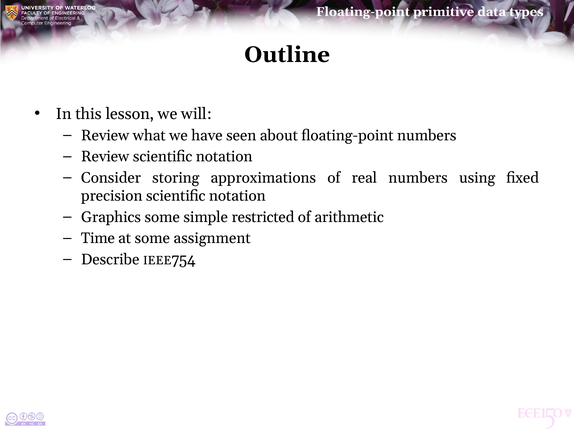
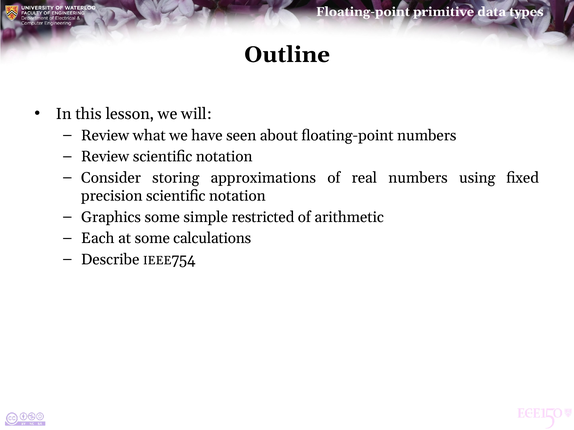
Time: Time -> Each
assignment: assignment -> calculations
